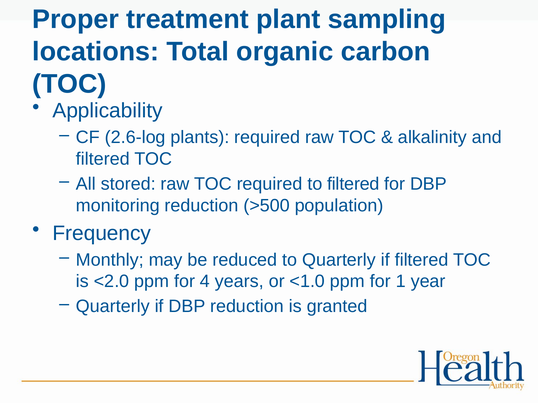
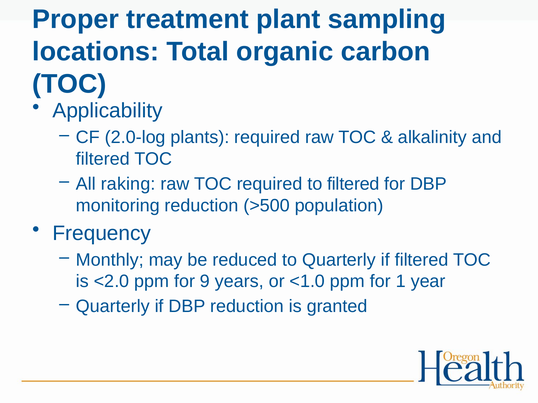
2.6-log: 2.6-log -> 2.0-log
stored: stored -> raking
4: 4 -> 9
